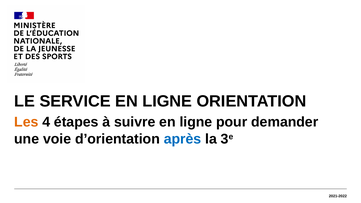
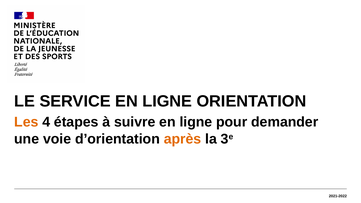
après colour: blue -> orange
